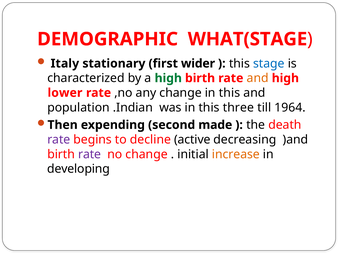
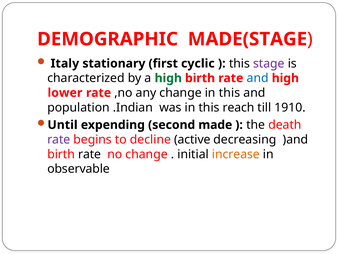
WHAT(STAGE: WHAT(STAGE -> MADE(STAGE
wider: wider -> cyclic
stage colour: blue -> purple
and at (258, 78) colour: orange -> blue
three: three -> reach
1964: 1964 -> 1910
Then: Then -> Until
rate at (90, 154) colour: purple -> black
developing: developing -> observable
